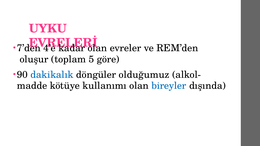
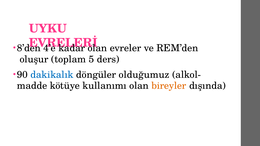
7’den: 7’den -> 8’den
göre: göre -> ders
bireyler colour: blue -> orange
